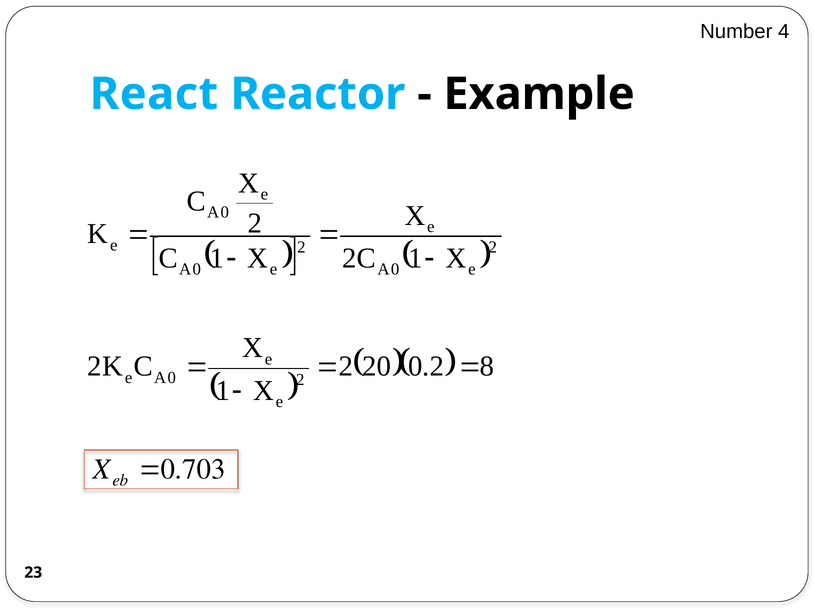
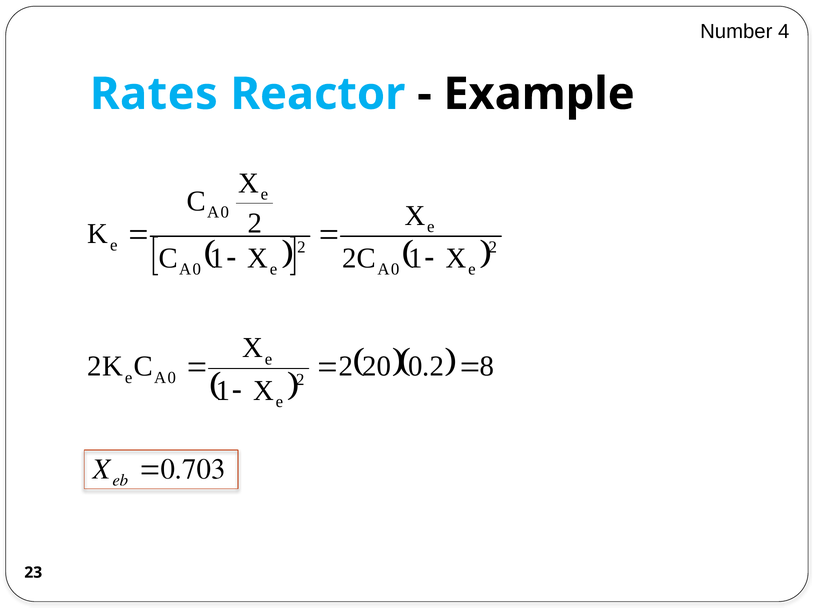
React: React -> Rates
